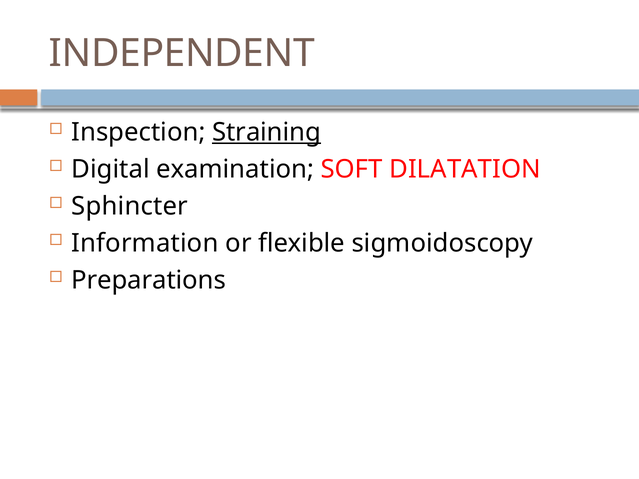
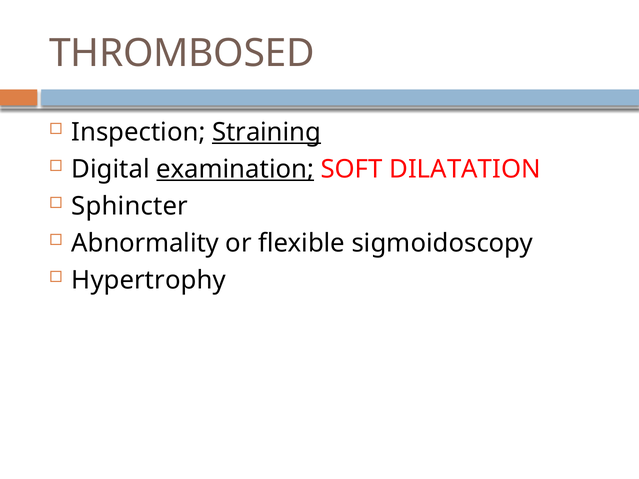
INDEPENDENT: INDEPENDENT -> THROMBOSED
examination underline: none -> present
Information: Information -> Abnormality
Preparations: Preparations -> Hypertrophy
